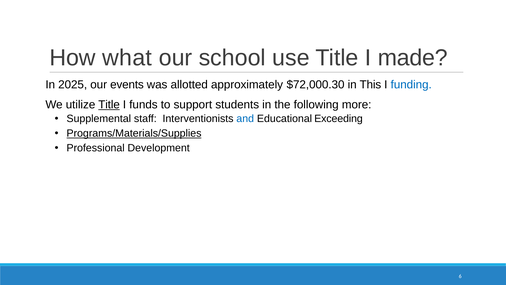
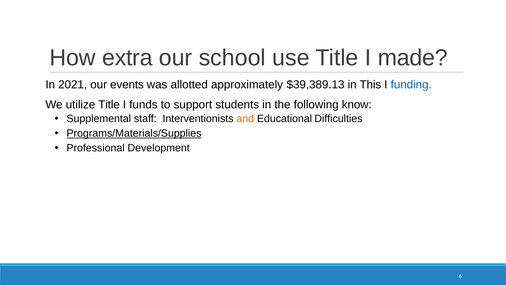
what: what -> extra
2025: 2025 -> 2021
$72,000.30: $72,000.30 -> $39,389.13
Title at (109, 105) underline: present -> none
more: more -> know
and colour: blue -> orange
Exceeding: Exceeding -> Difficulties
